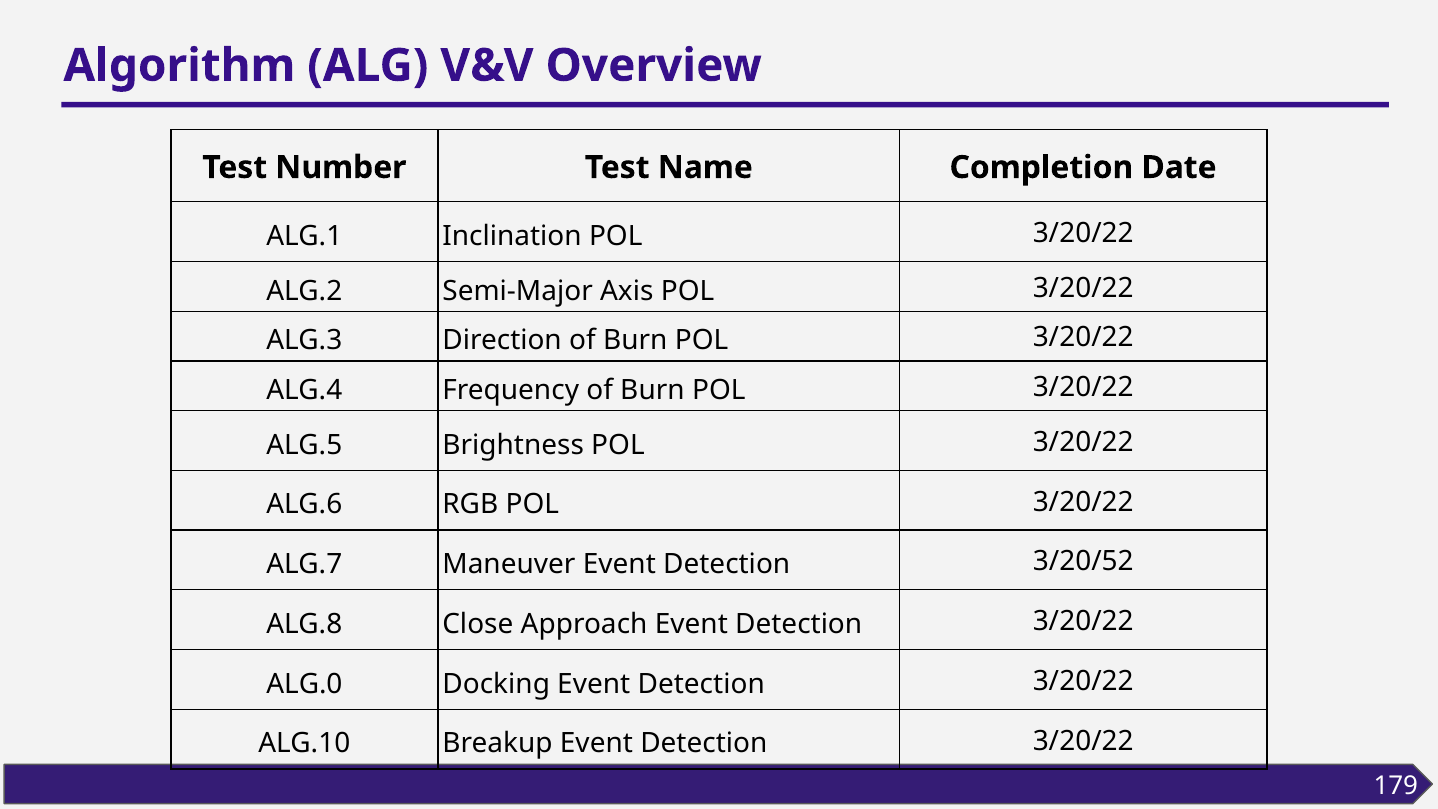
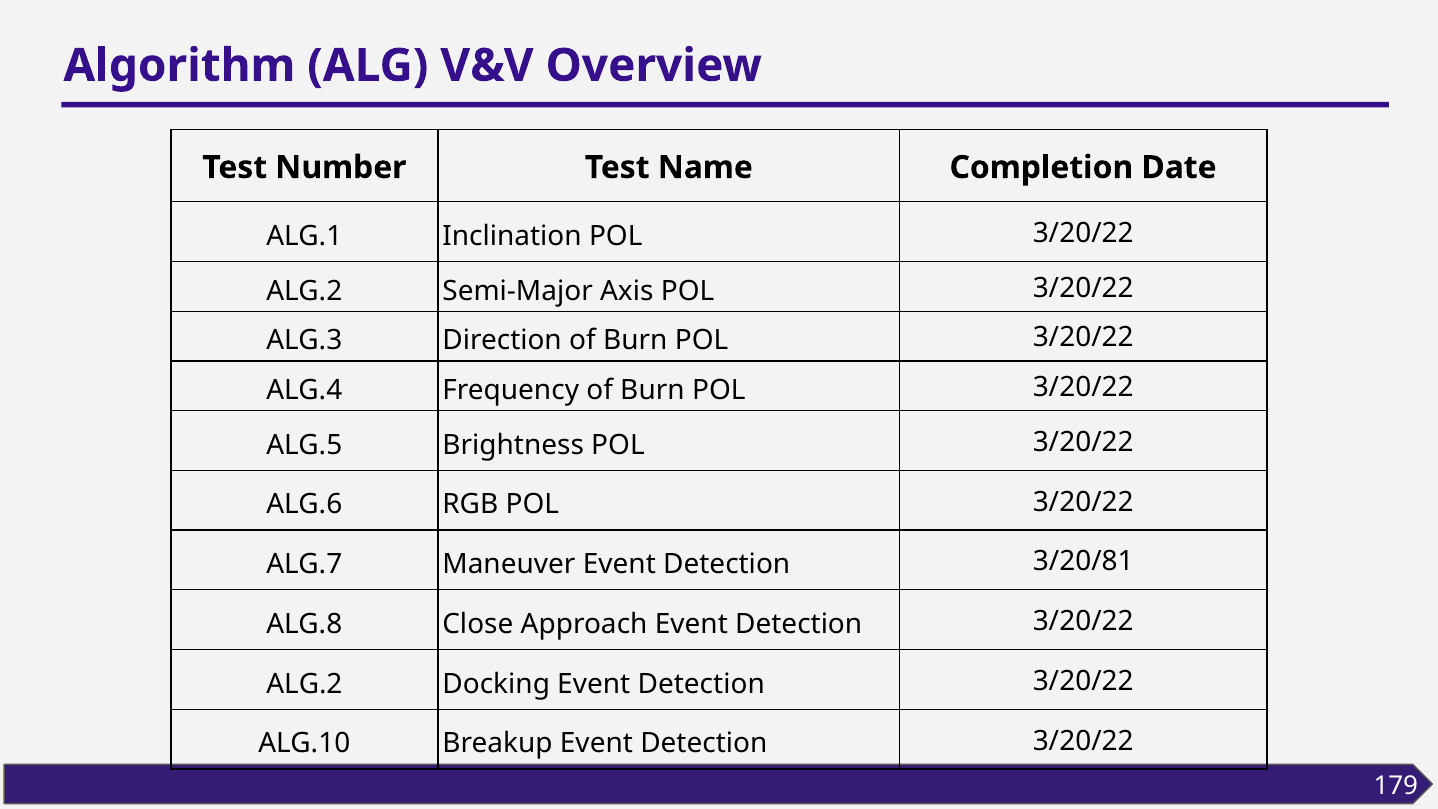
3/20/52: 3/20/52 -> 3/20/81
ALG.0 at (304, 684): ALG.0 -> ALG.2
